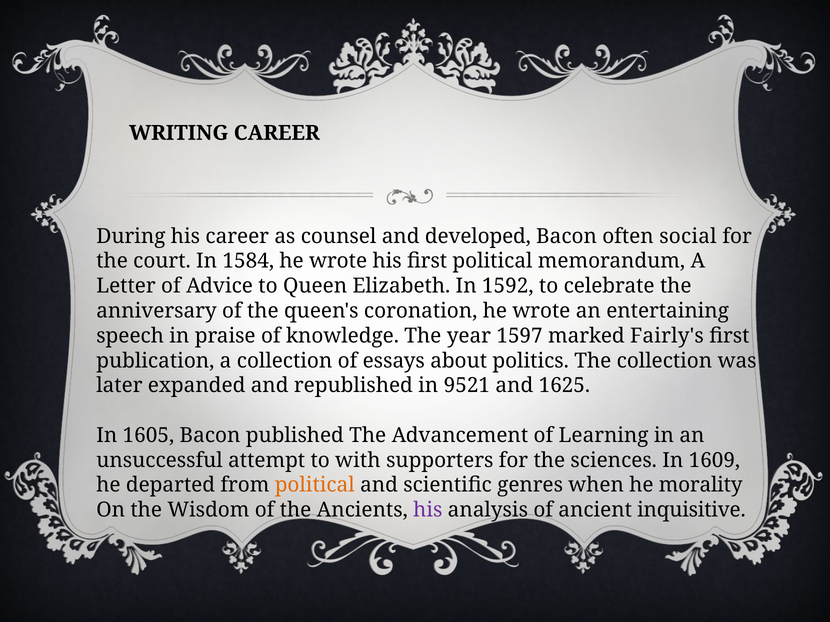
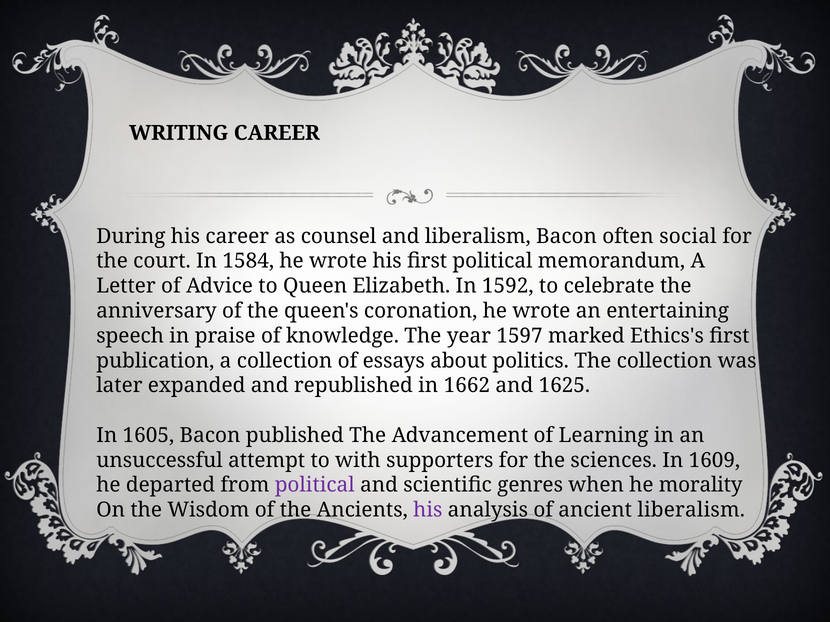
and developed: developed -> liberalism
Fairly's: Fairly's -> Ethics's
9521: 9521 -> 1662
political at (315, 485) colour: orange -> purple
ancient inquisitive: inquisitive -> liberalism
